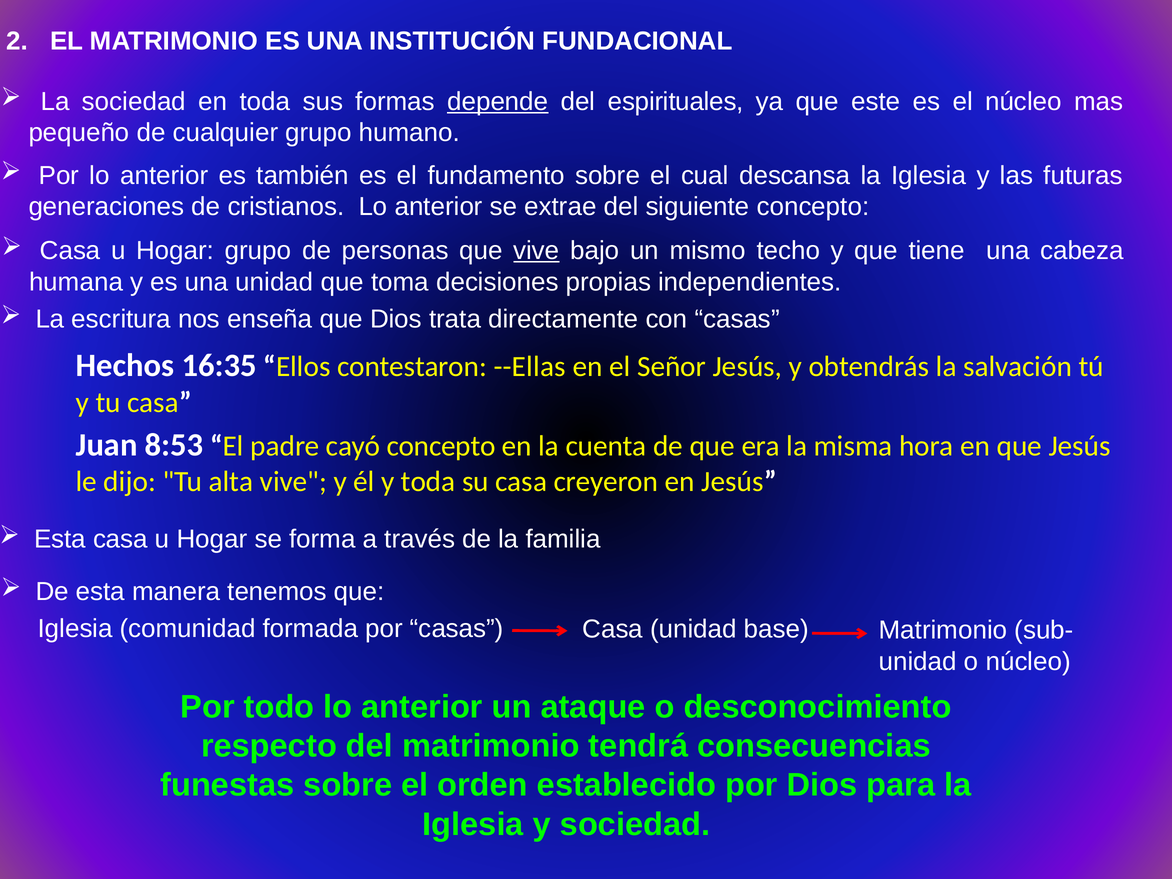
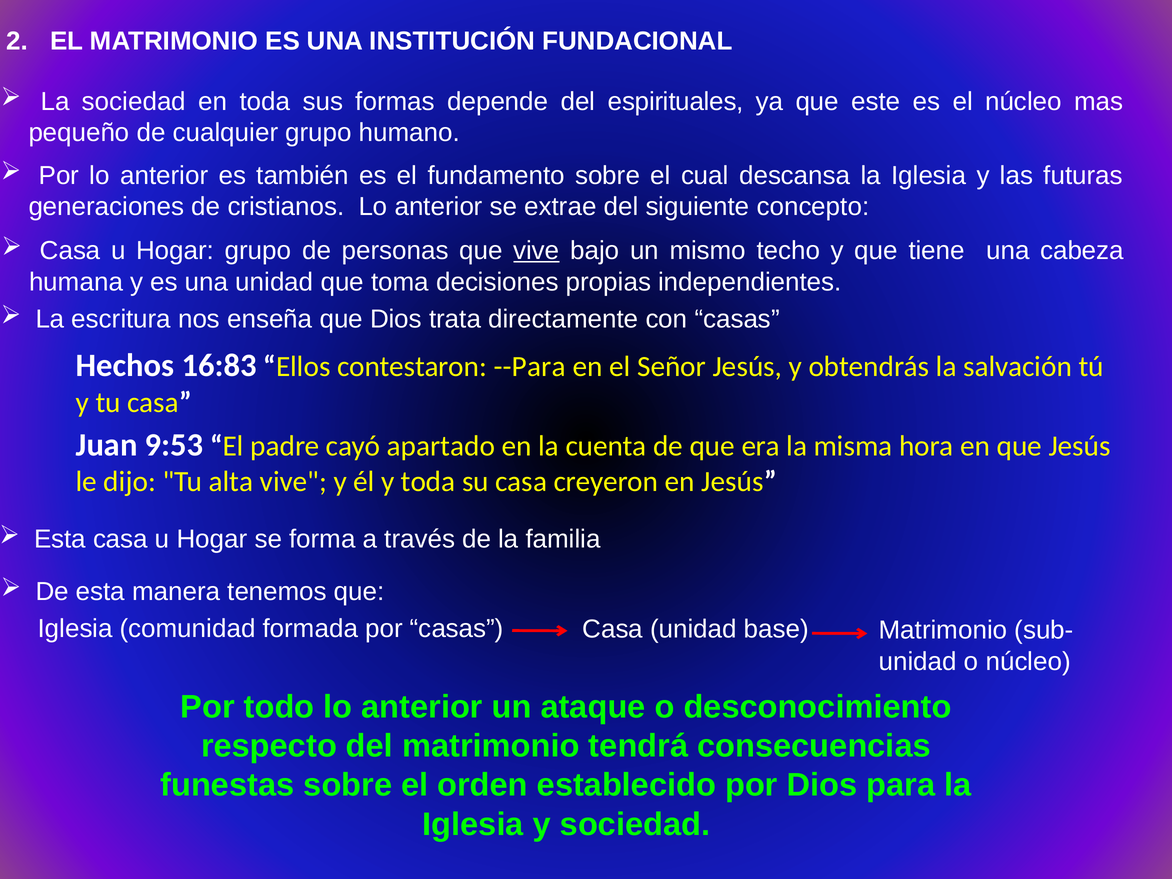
depende underline: present -> none
16:35: 16:35 -> 16:83
--Ellas: --Ellas -> --Para
8:53: 8:53 -> 9:53
cayó concepto: concepto -> apartado
